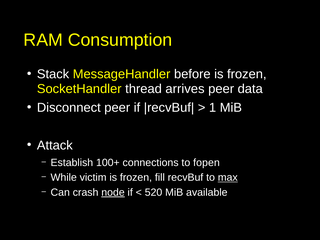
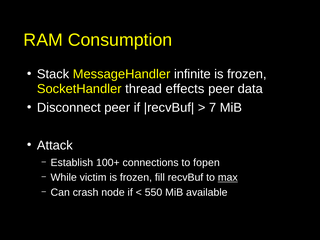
before: before -> infinite
arrives: arrives -> effects
1: 1 -> 7
node underline: present -> none
520: 520 -> 550
